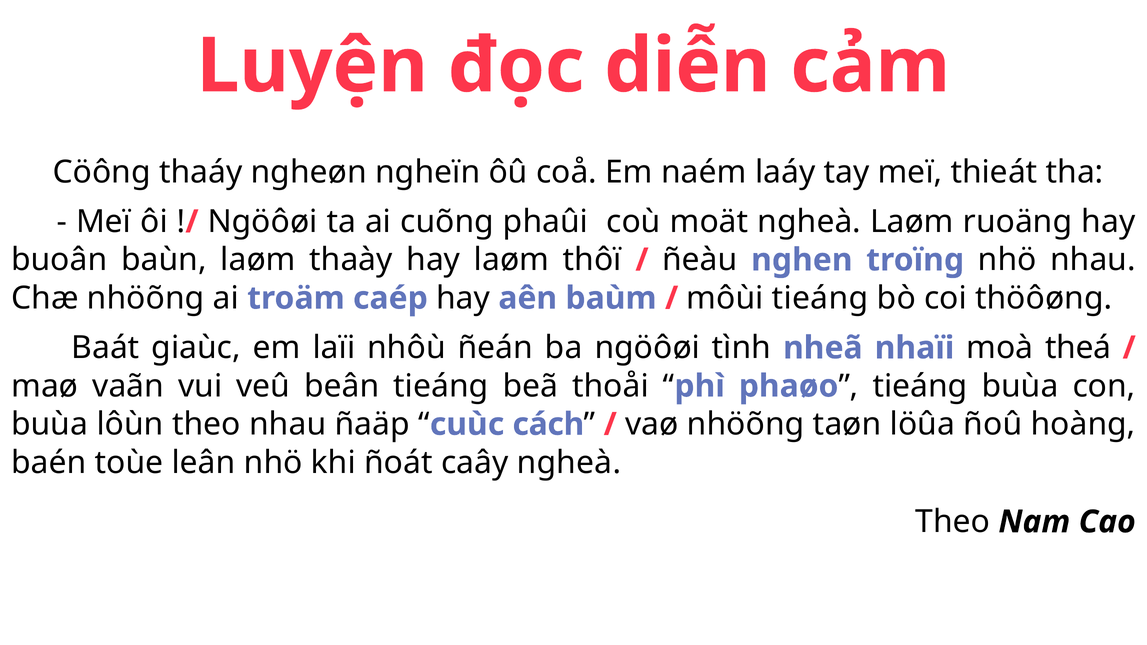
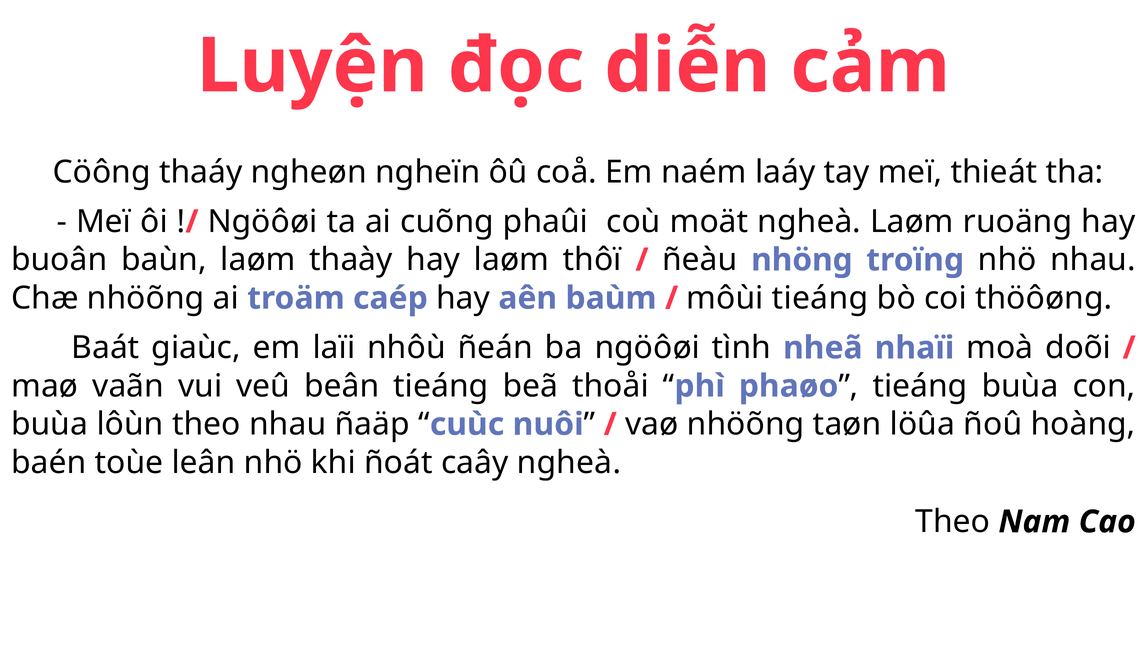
nghẹn: nghẹn -> nhöng
theá: theá -> doõi
cách: cách -> nuôi
